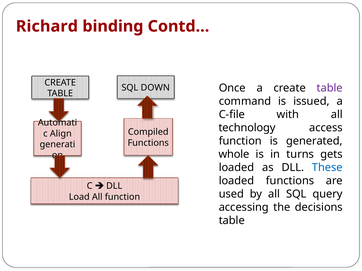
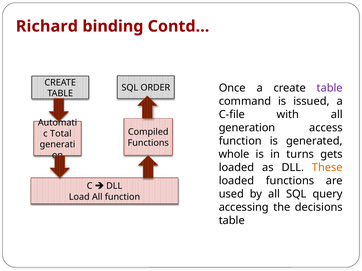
DOWN: DOWN -> ORDER
technology: technology -> generation
Align: Align -> Total
These colour: blue -> orange
